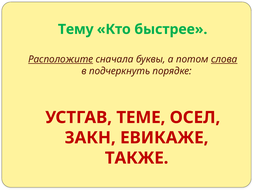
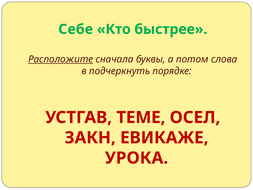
Тему: Тему -> Себе
слова underline: present -> none
ТАКЖЕ: ТАКЖЕ -> УРОКА
